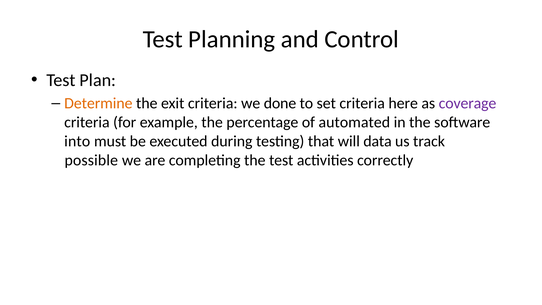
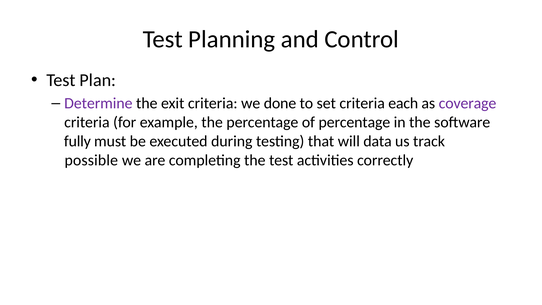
Determine colour: orange -> purple
here: here -> each
of automated: automated -> percentage
into: into -> fully
